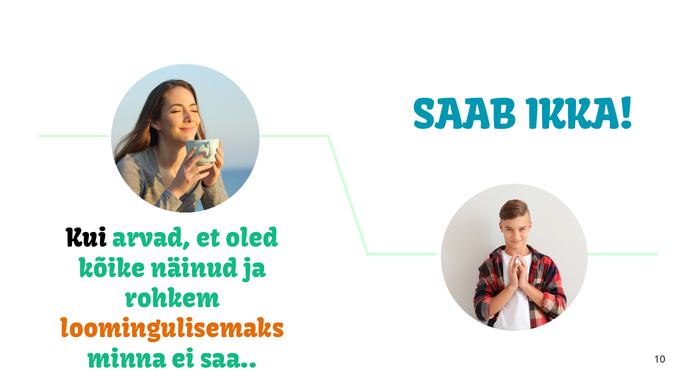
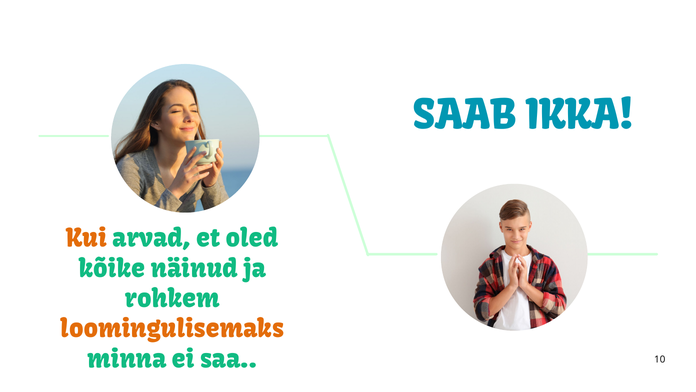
Kui colour: black -> orange
